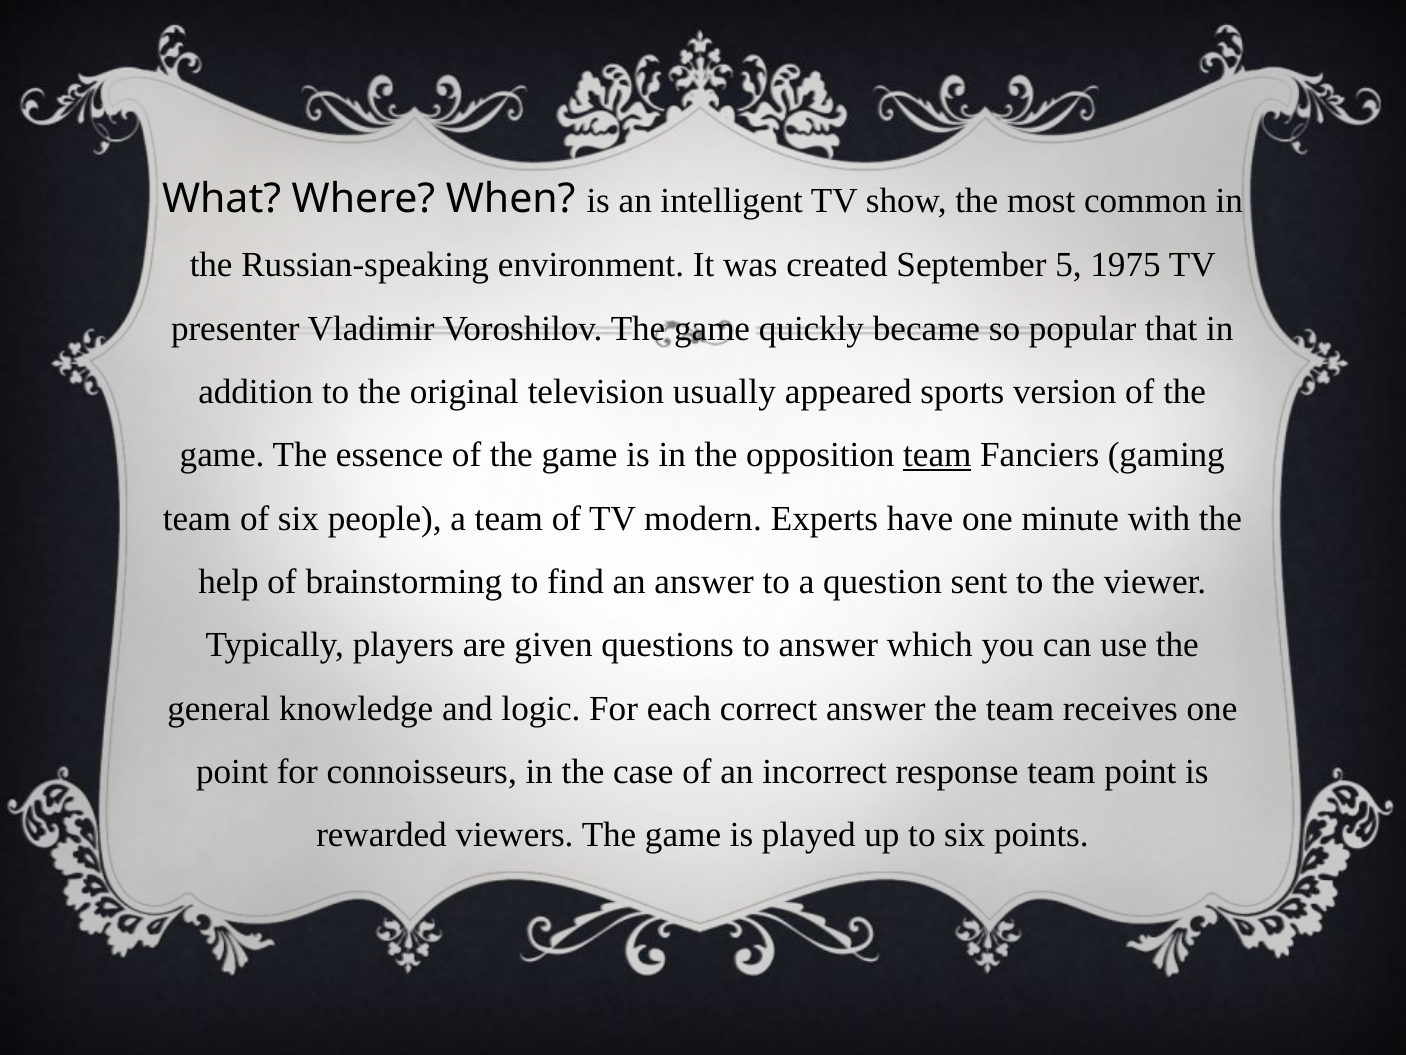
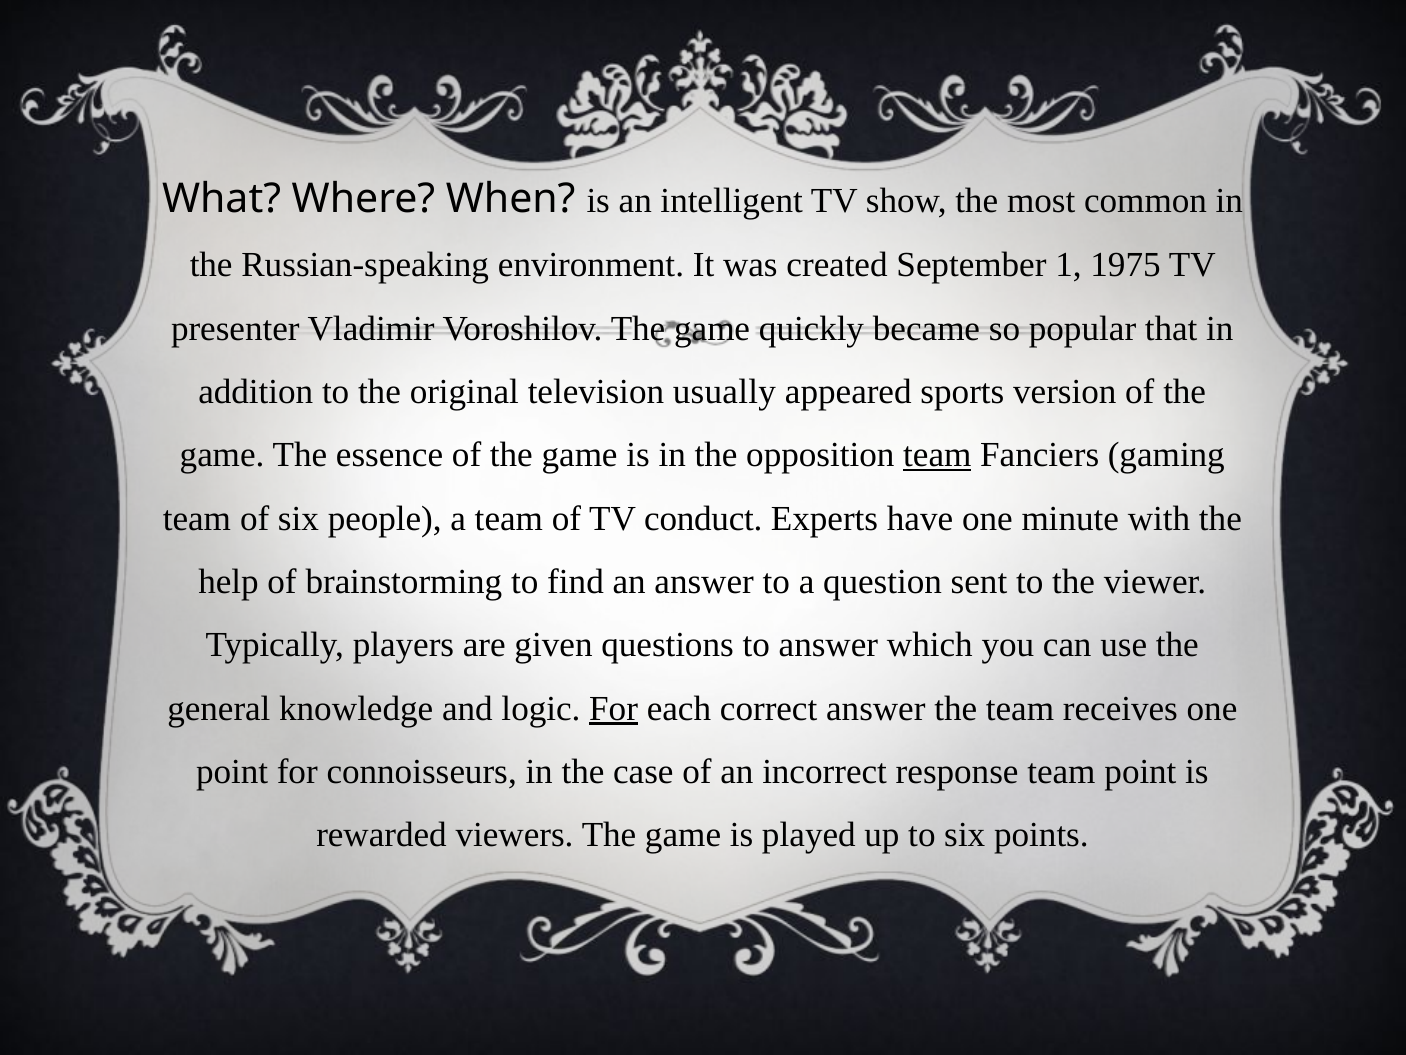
5: 5 -> 1
modern: modern -> conduct
For at (614, 708) underline: none -> present
